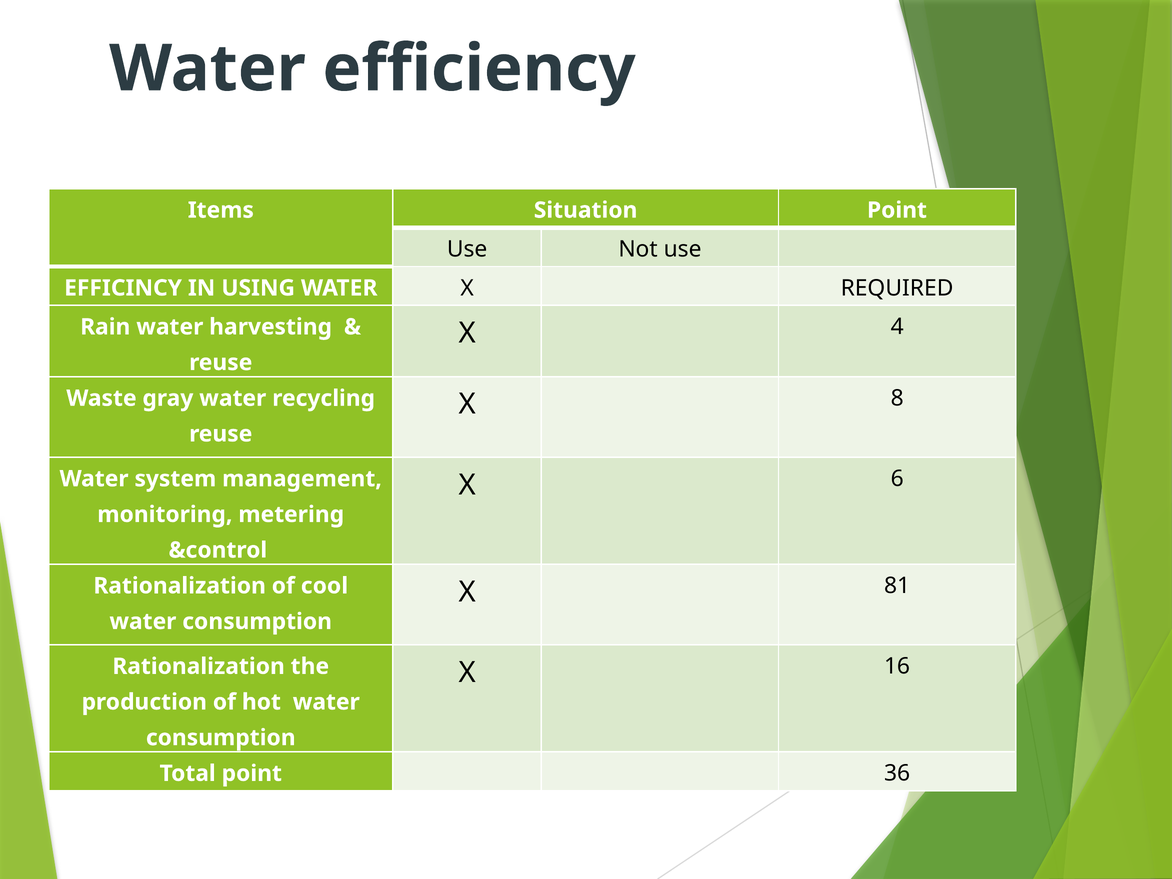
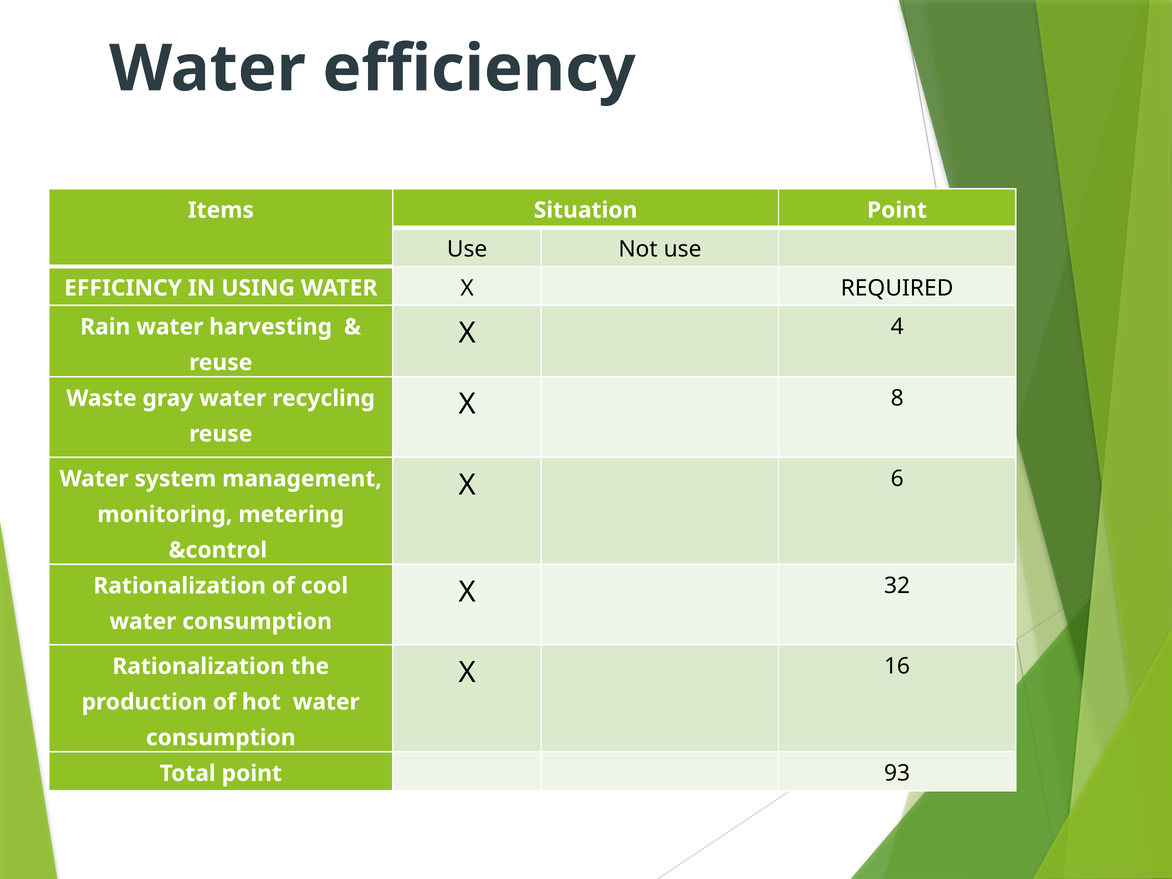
81: 81 -> 32
36: 36 -> 93
